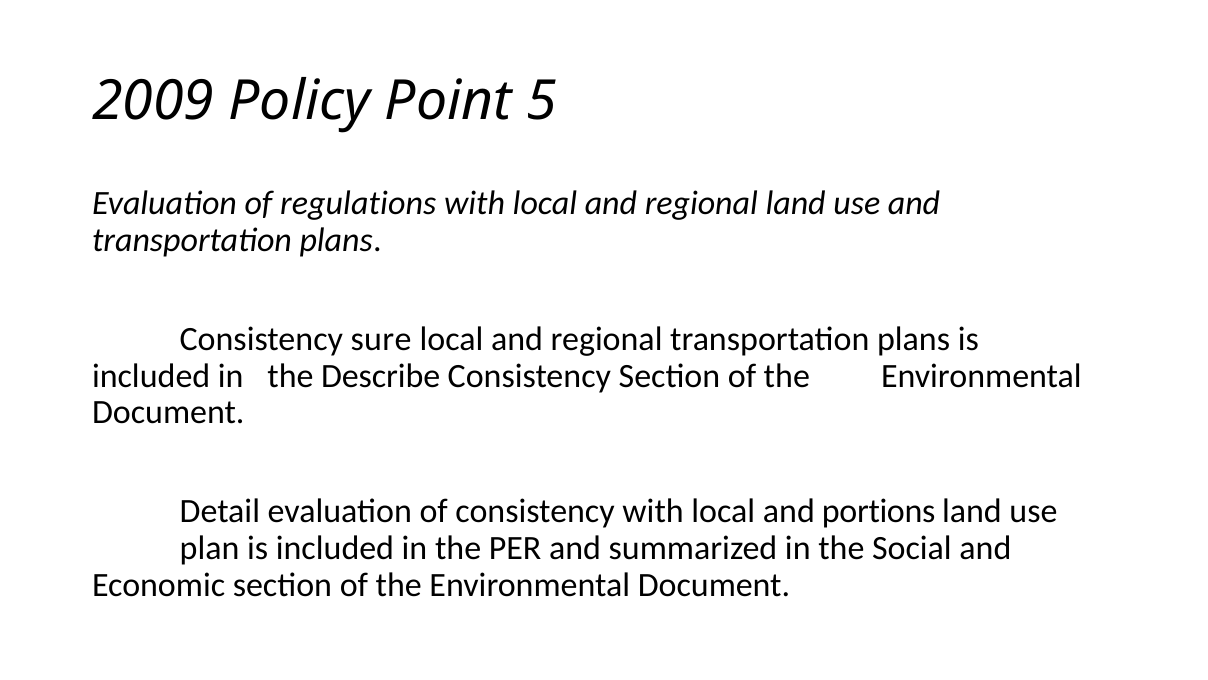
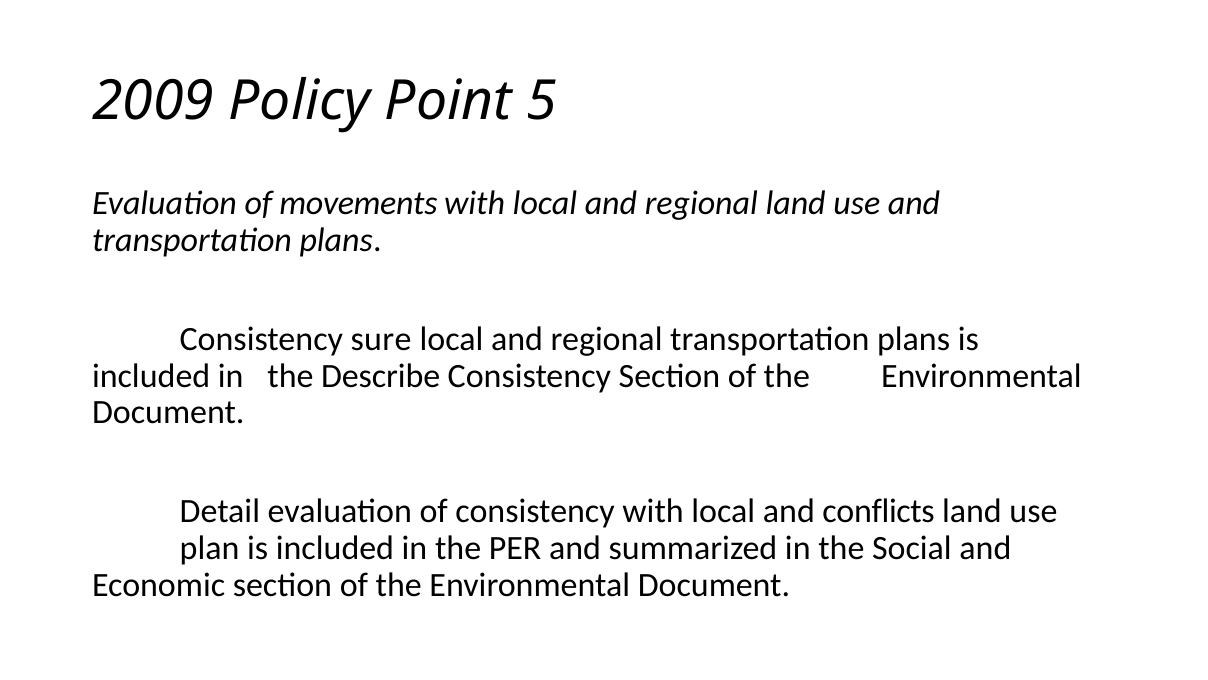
regulations: regulations -> movements
portions: portions -> conflicts
